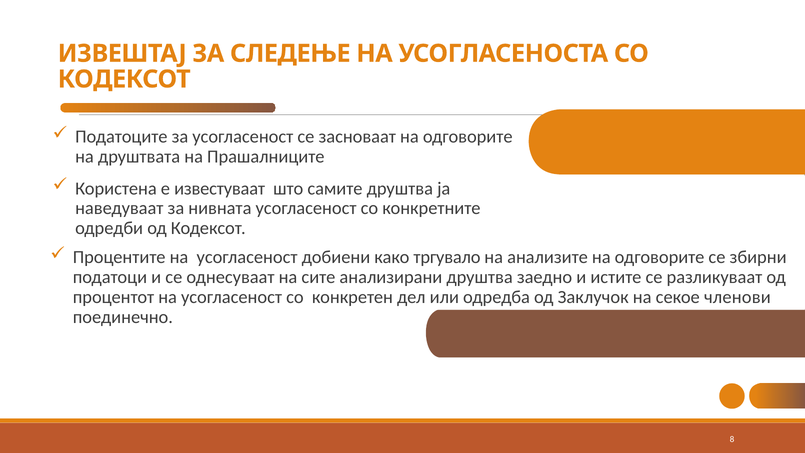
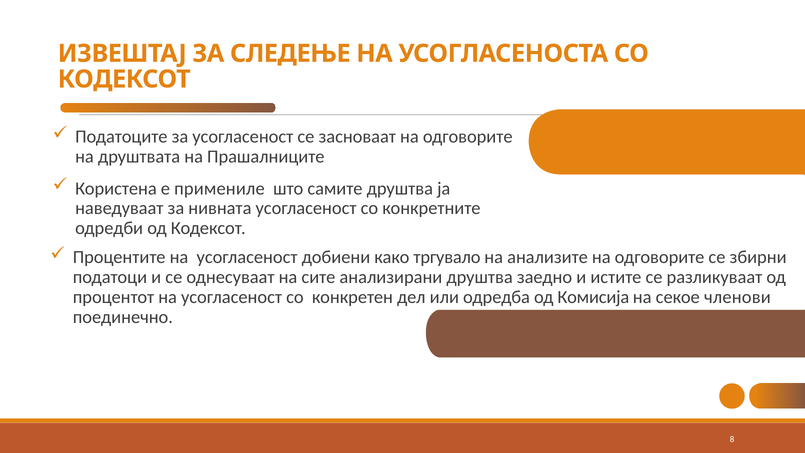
известуваат: известуваат -> примениле
Заклучок: Заклучок -> Комисија
